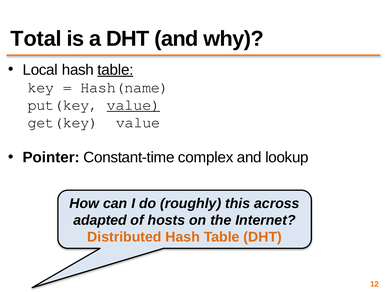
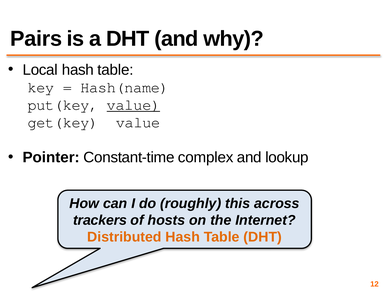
Total: Total -> Pairs
table at (116, 70) underline: present -> none
adapted: adapted -> trackers
